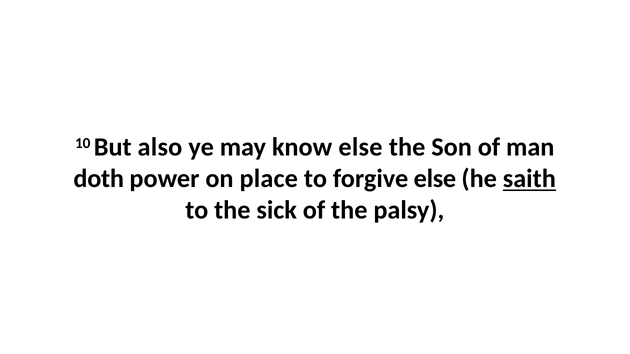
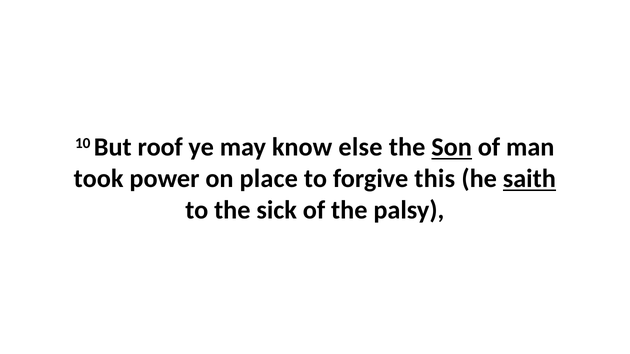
also: also -> roof
Son underline: none -> present
doth: doth -> took
forgive else: else -> this
